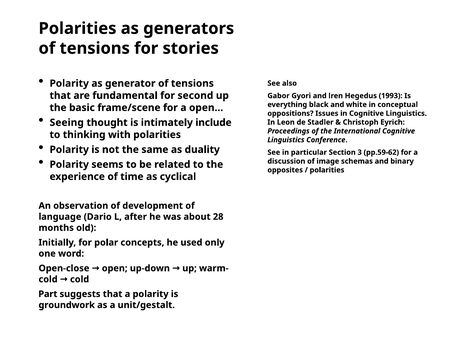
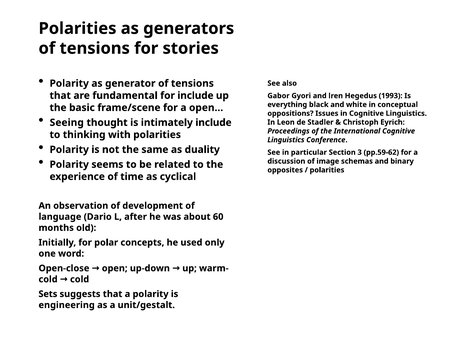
for second: second -> include
28: 28 -> 60
Part: Part -> Sets
groundwork: groundwork -> engineering
